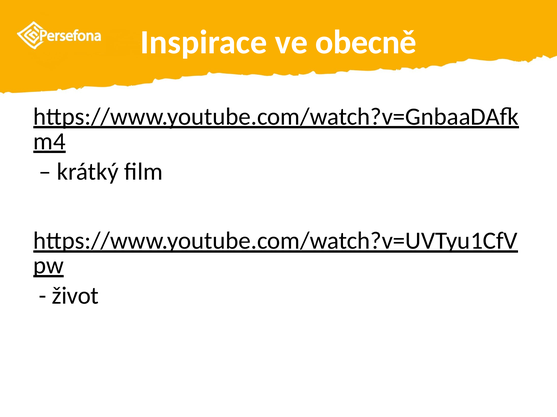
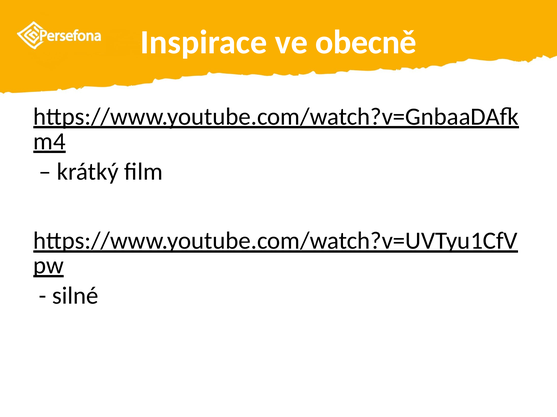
život: život -> silné
